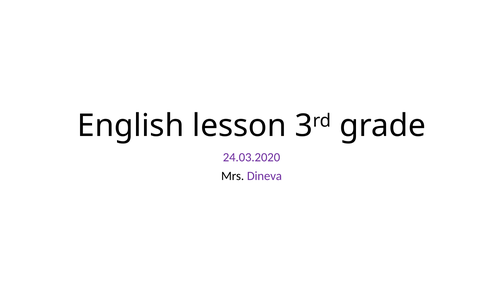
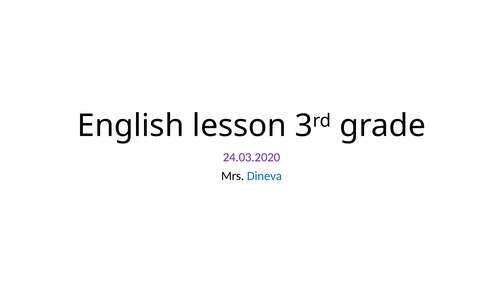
Dineva colour: purple -> blue
